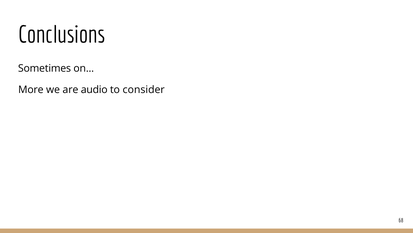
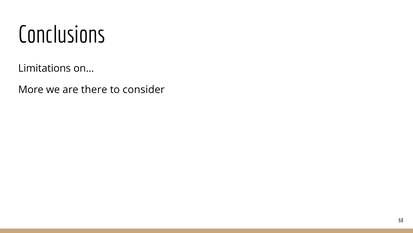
Sometimes: Sometimes -> Limitations
audio: audio -> there
